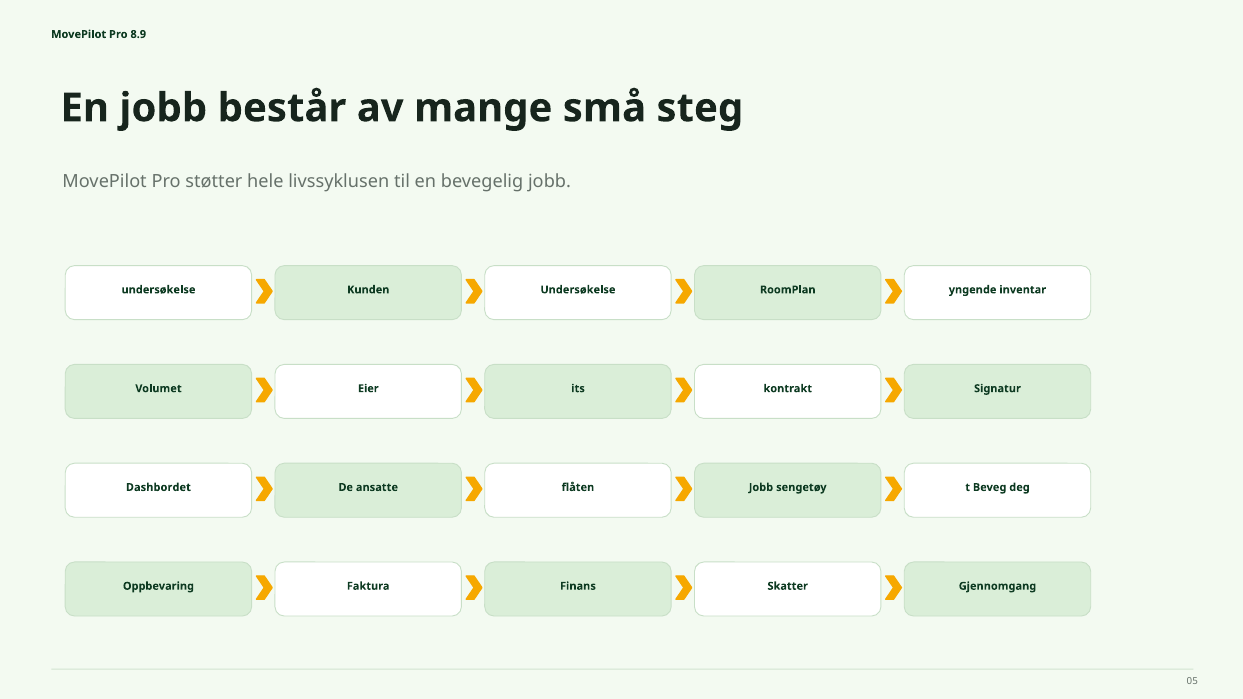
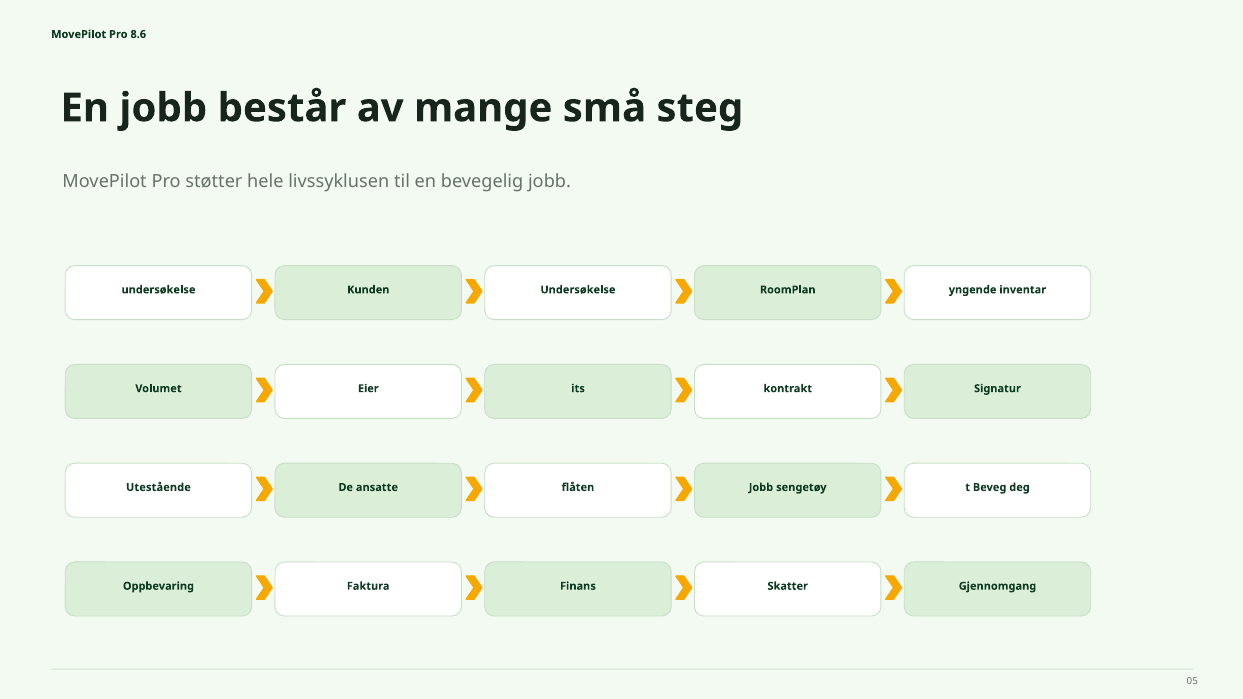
8.9: 8.9 -> 8.6
Dashbordet: Dashbordet -> Utestående
